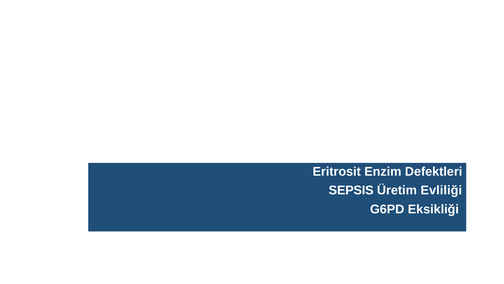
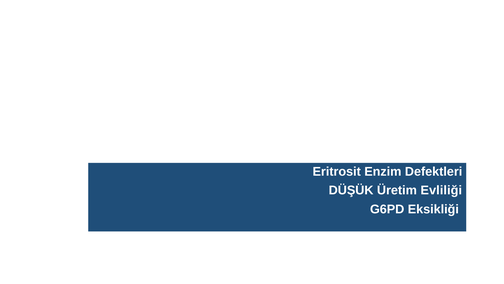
SEPSIS: SEPSIS -> DÜŞÜK
